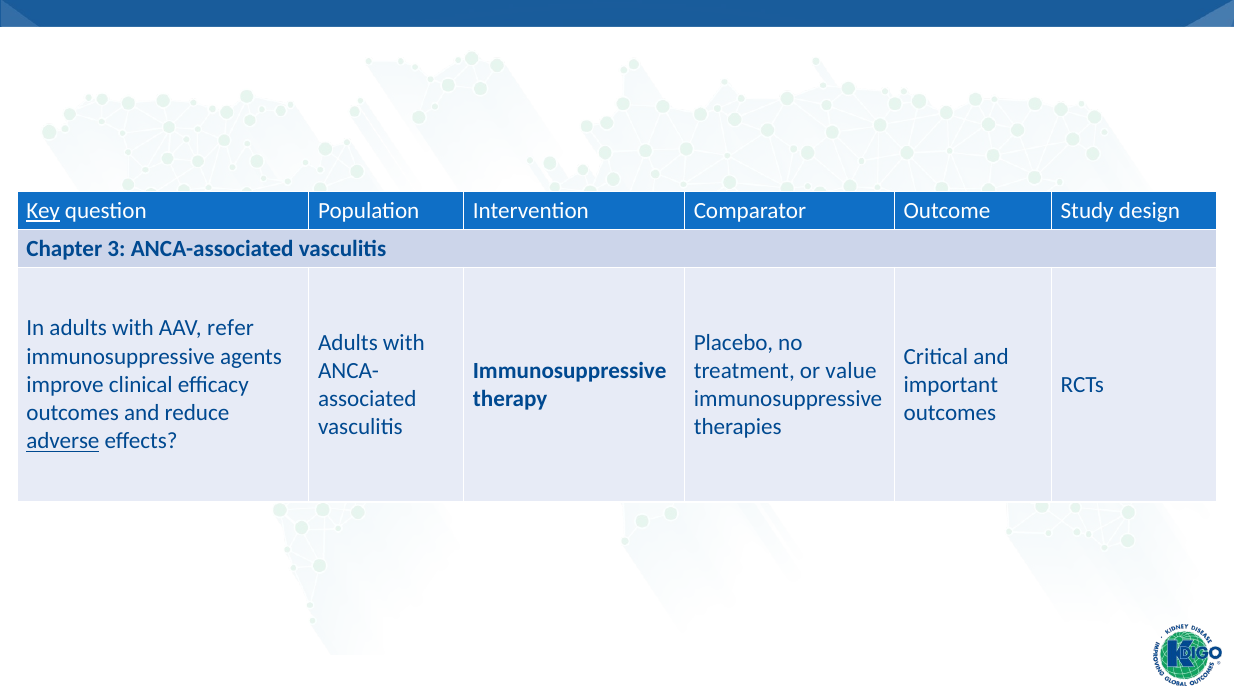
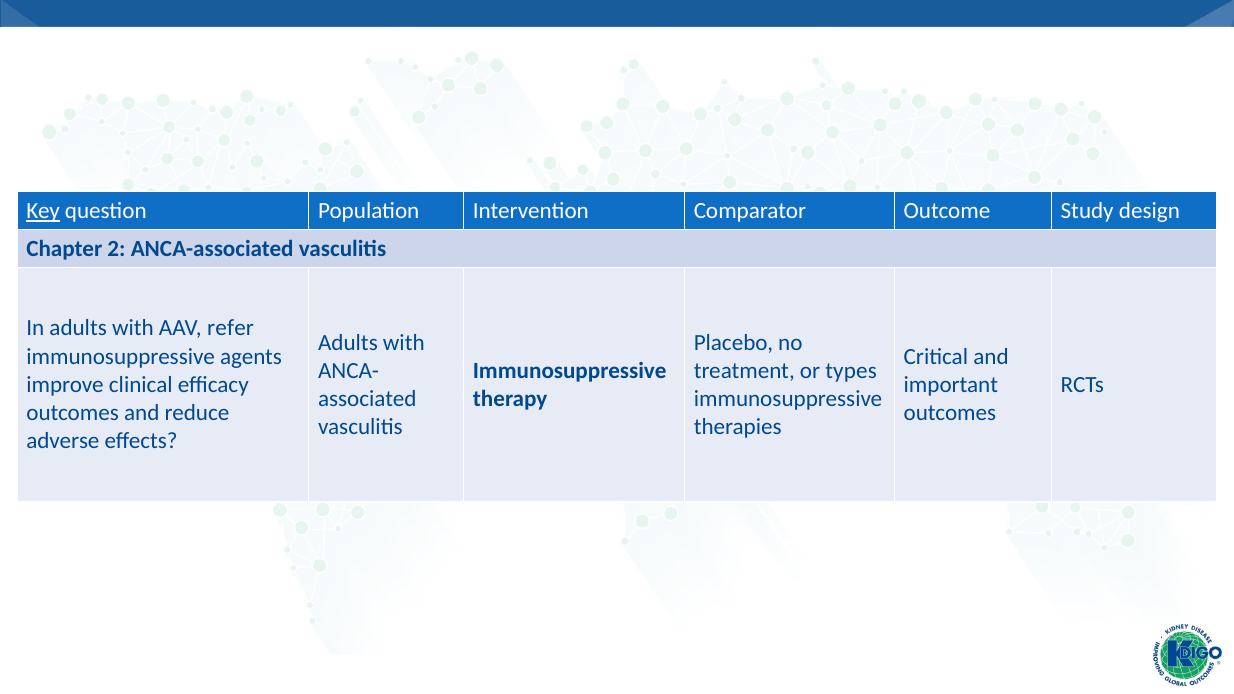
3: 3 -> 2
value: value -> types
adverse underline: present -> none
